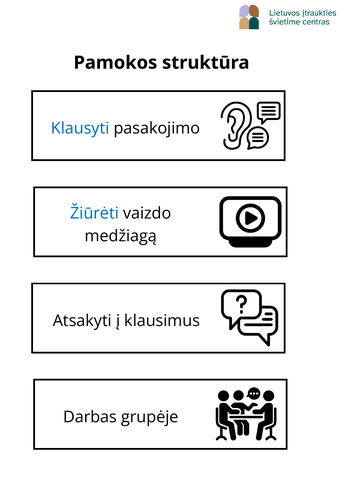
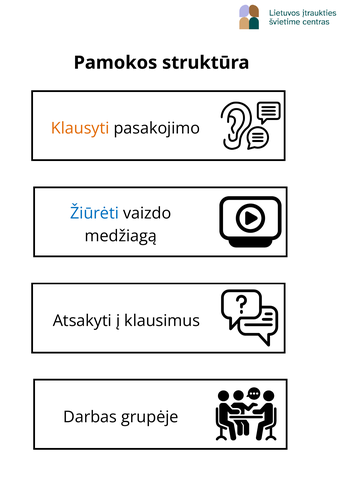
Klausyti colour: blue -> orange
